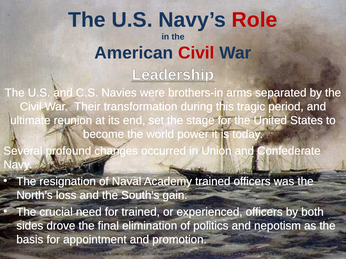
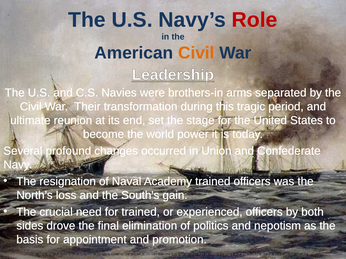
Civil at (196, 53) colour: red -> orange
